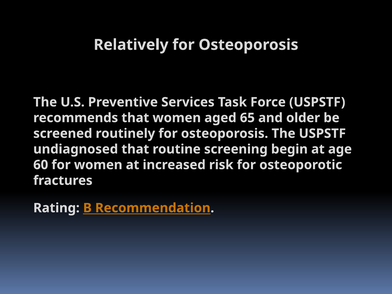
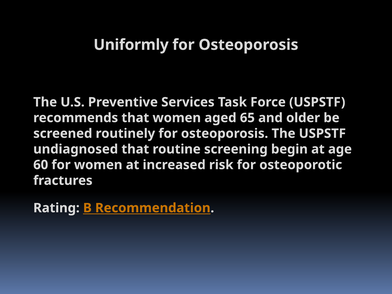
Relatively: Relatively -> Uniformly
